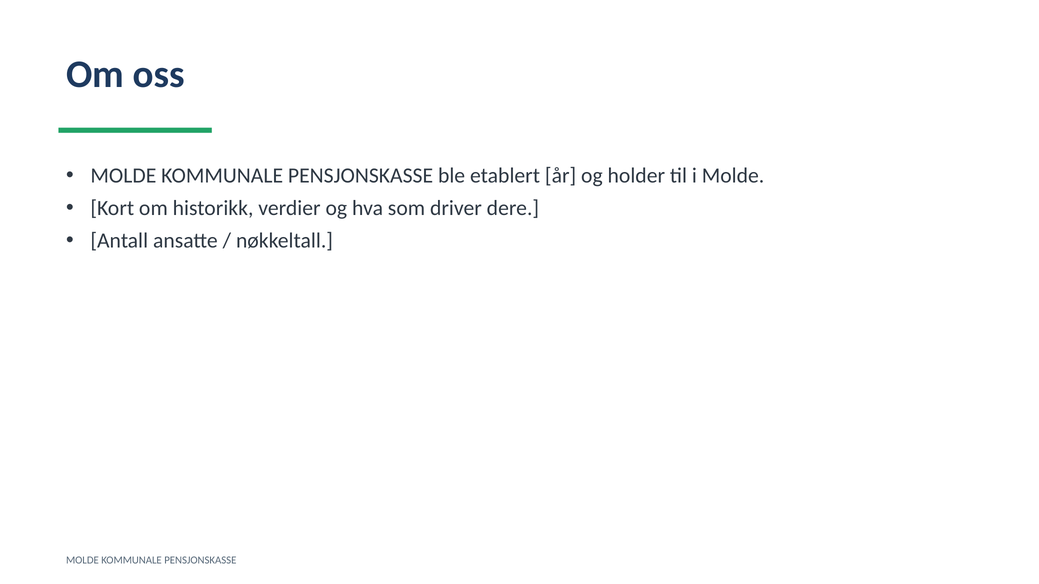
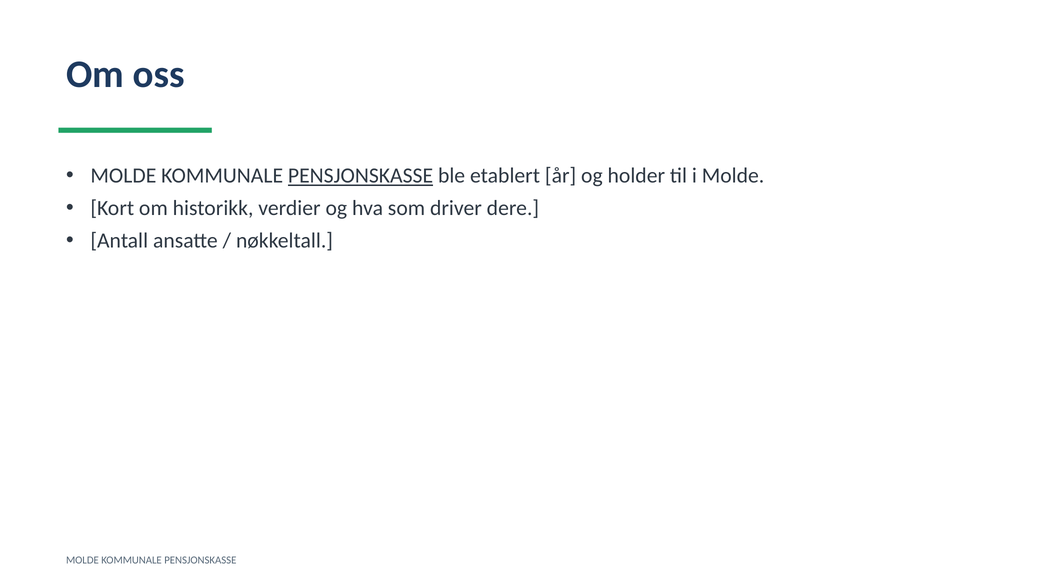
PENSJONSKASSE at (361, 176) underline: none -> present
